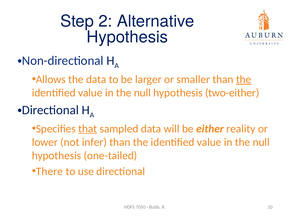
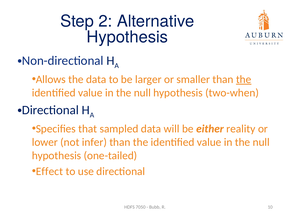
two-either: two-either -> two-when
that underline: present -> none
There: There -> Effect
